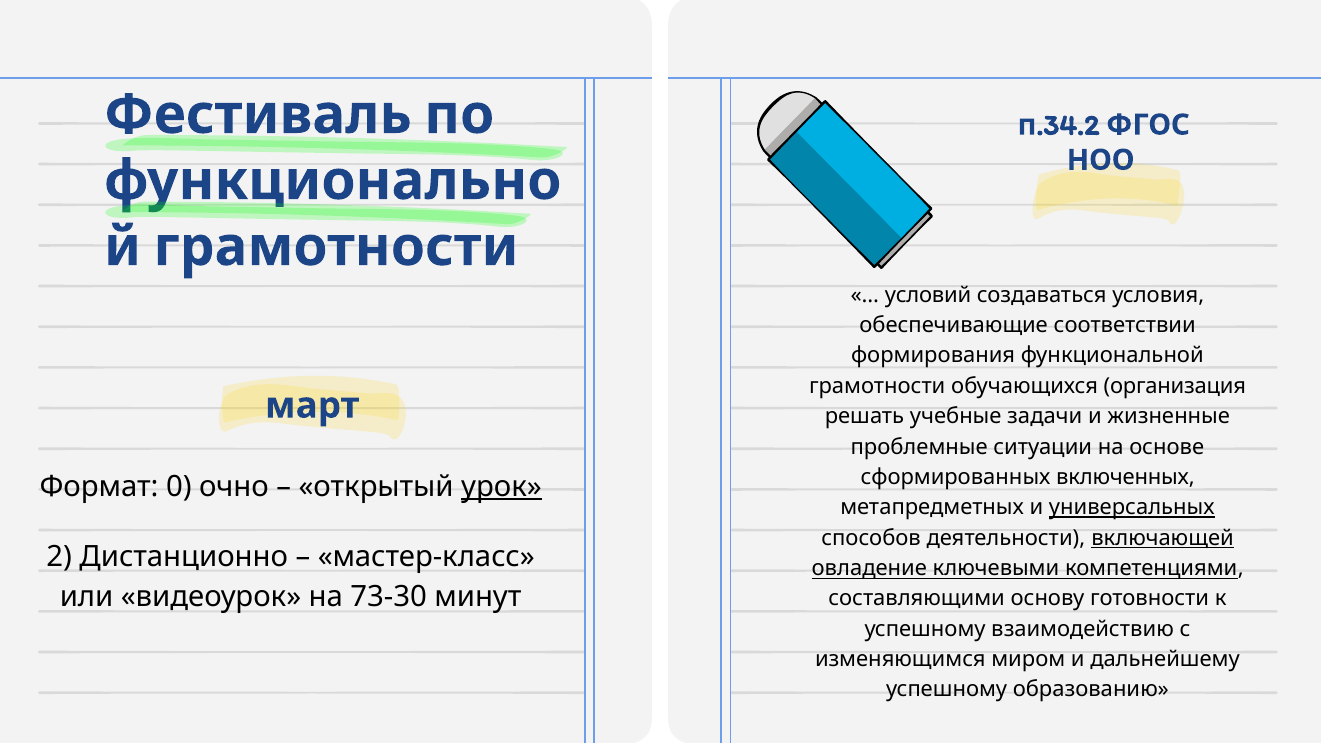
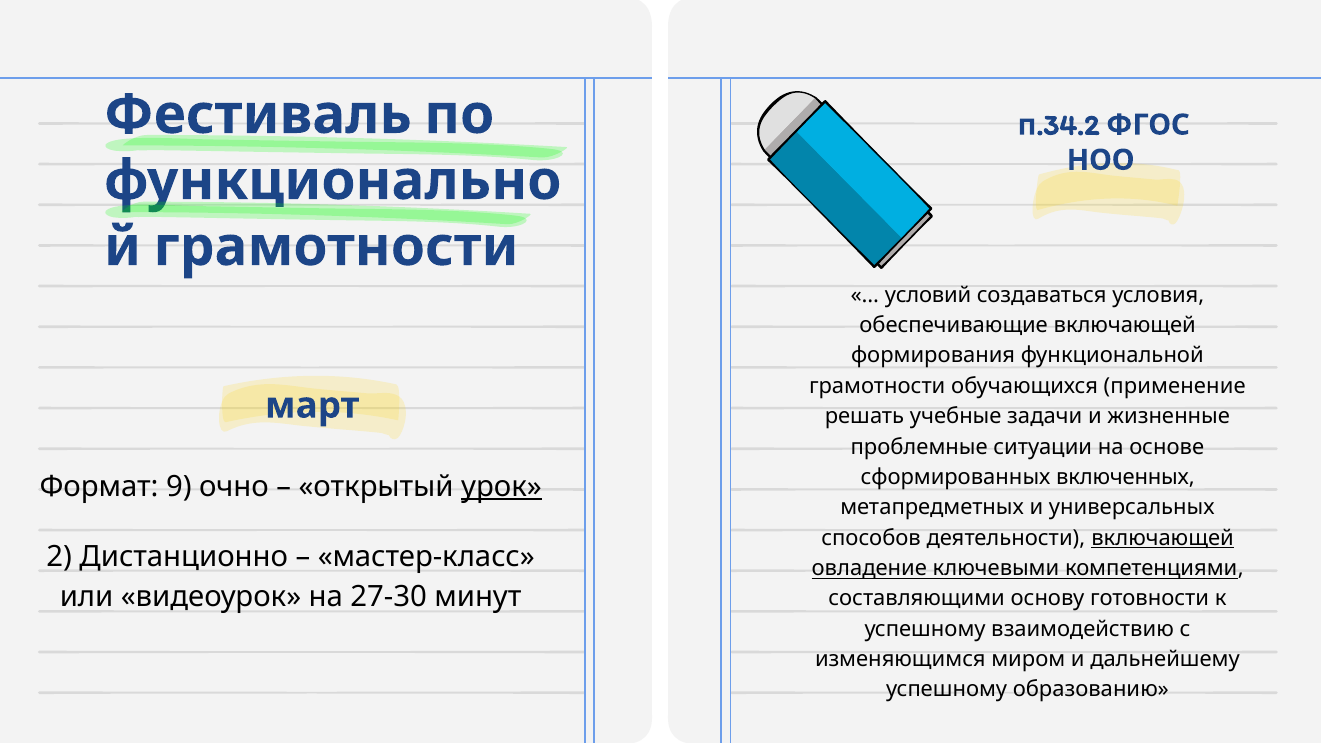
обеспечивающие соответствии: соответствии -> включающей
организация: организация -> применение
0: 0 -> 9
универсальных underline: present -> none
73-30: 73-30 -> 27-30
